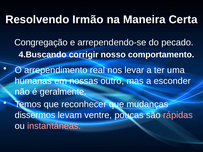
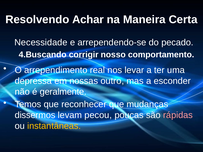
Irmão: Irmão -> Achar
Congregação: Congregação -> Necessidade
humanas: humanas -> depressa
ventre: ventre -> pecou
instantâneas colour: pink -> yellow
